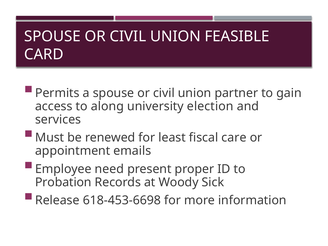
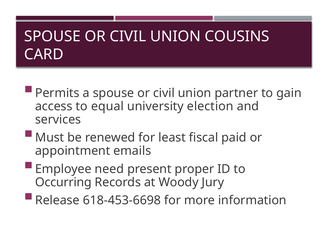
FEASIBLE: FEASIBLE -> COUSINS
along: along -> equal
care: care -> paid
Probation: Probation -> Occurring
Sick: Sick -> Jury
